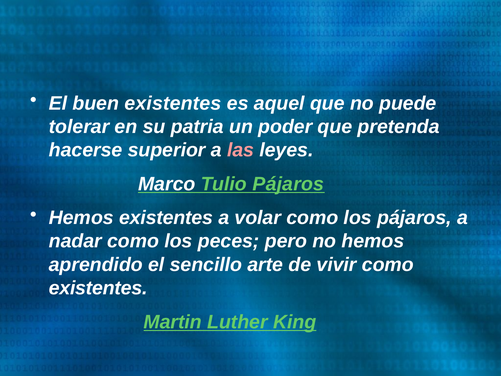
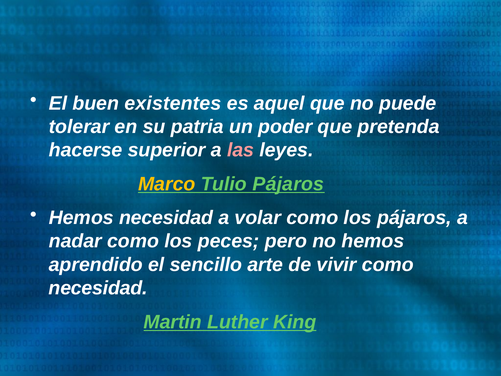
Marco colour: white -> yellow
Hemos existentes: existentes -> necesidad
existentes at (98, 288): existentes -> necesidad
